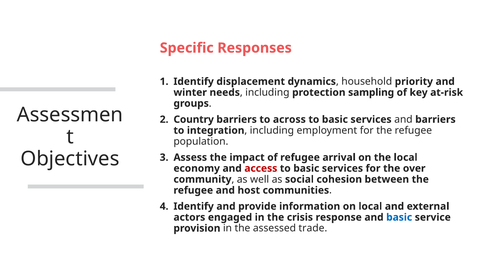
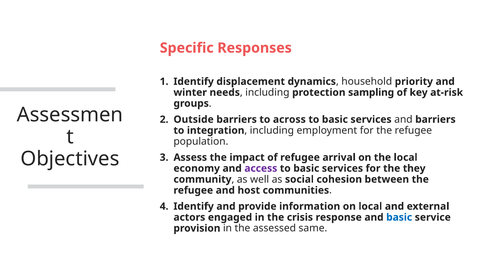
Country: Country -> Outside
access colour: red -> purple
over: over -> they
trade: trade -> same
